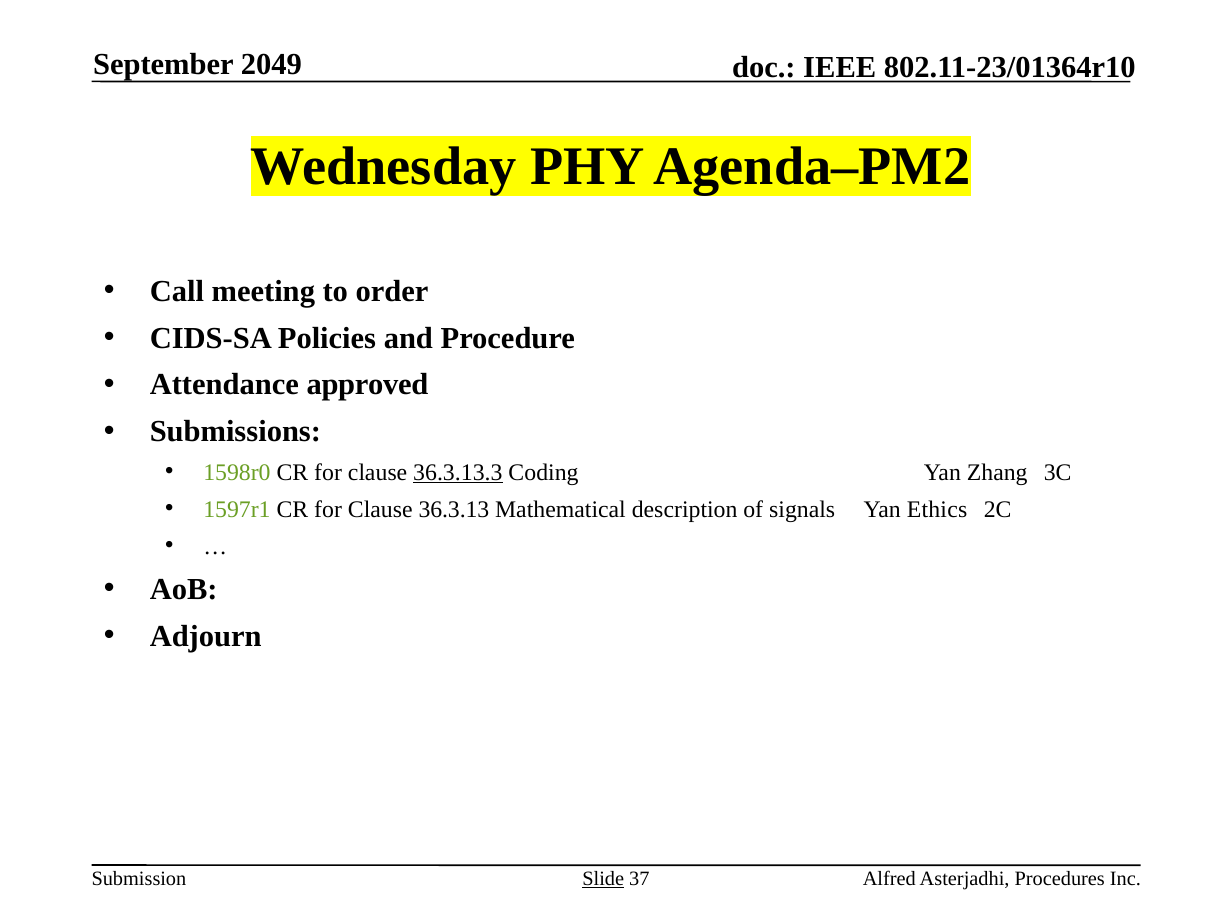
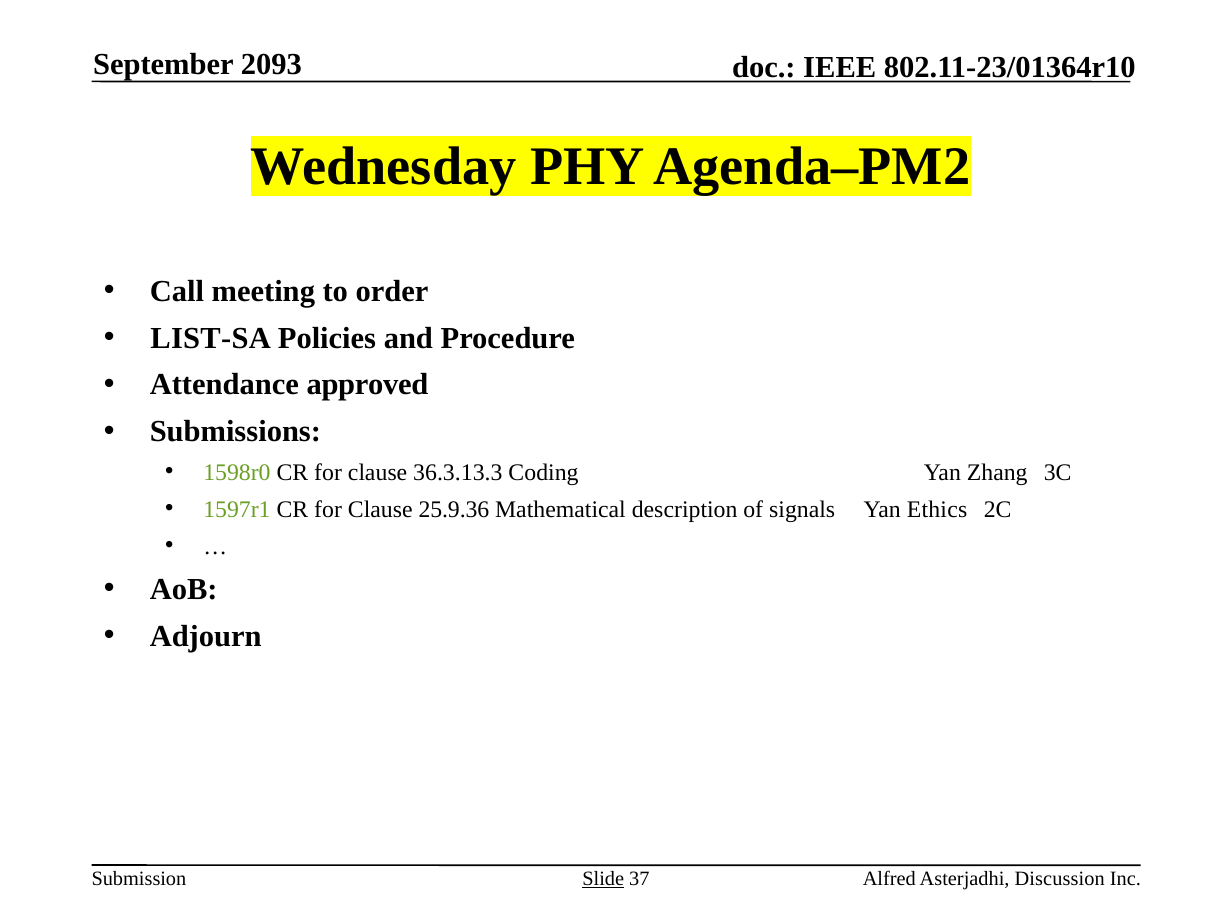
2049: 2049 -> 2093
CIDS-SA: CIDS-SA -> LIST-SA
36.3.13.3 underline: present -> none
36.3.13: 36.3.13 -> 25.9.36
Procedures: Procedures -> Discussion
